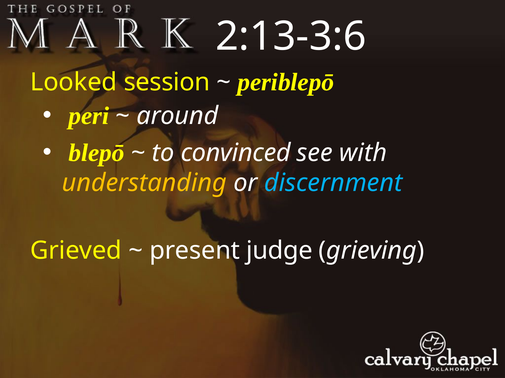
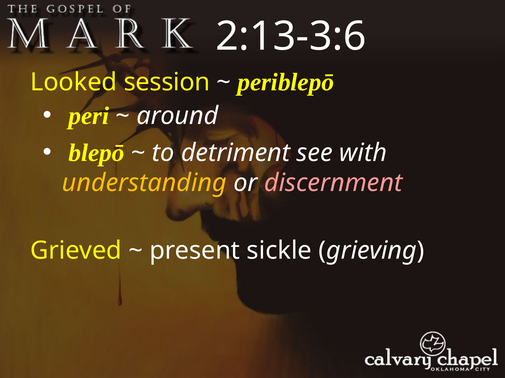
convinced: convinced -> detriment
discernment colour: light blue -> pink
judge: judge -> sickle
